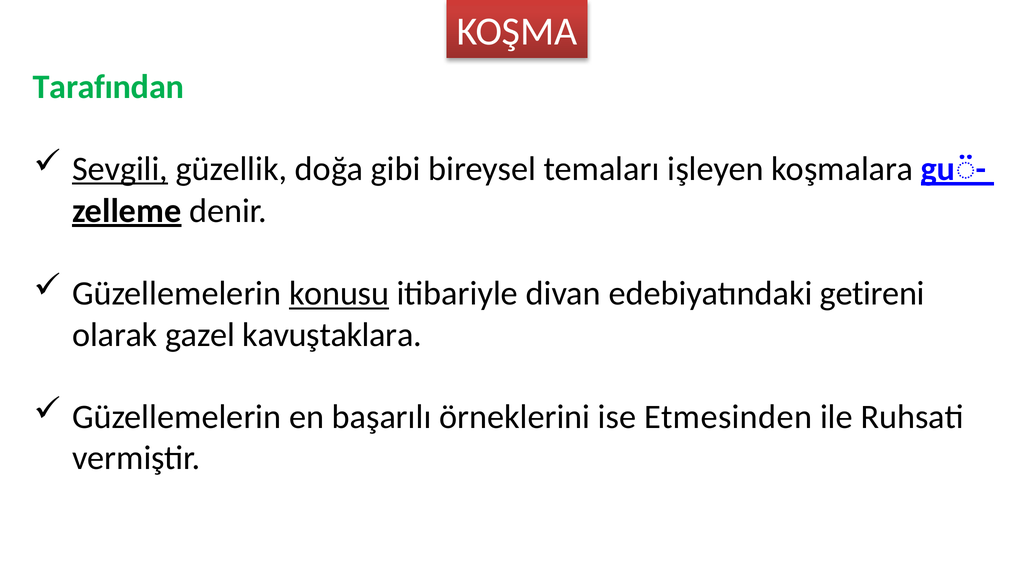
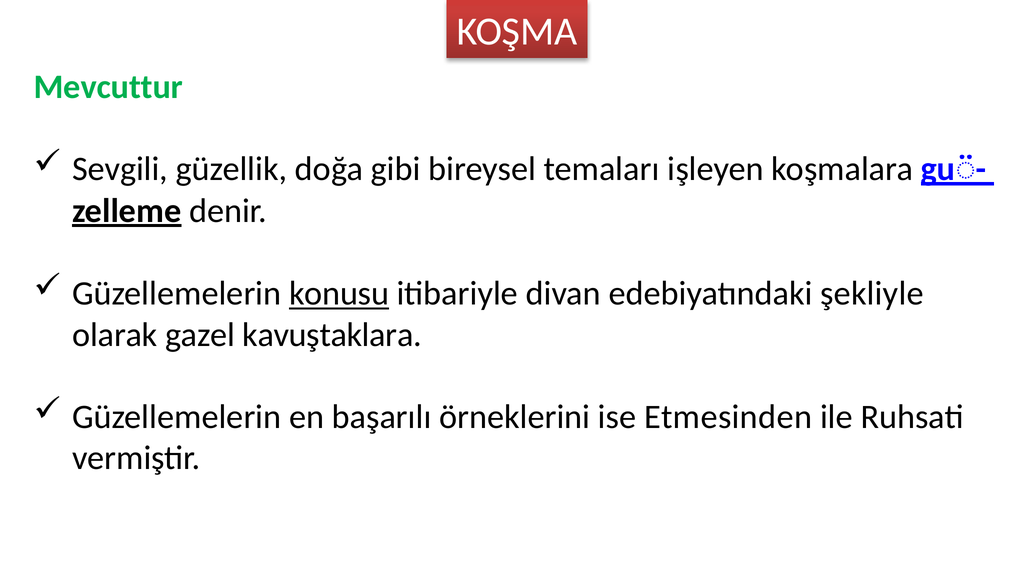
Tarafından: Tarafından -> Mevcuttur
Sevgili underline: present -> none
getireni: getireni -> şekliyle
